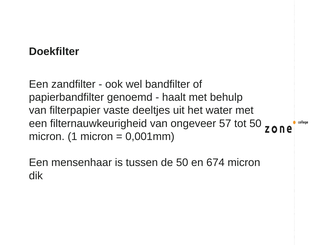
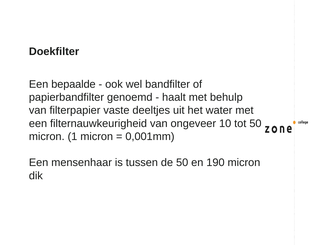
zandfilter: zandfilter -> bepaalde
57: 57 -> 10
674: 674 -> 190
